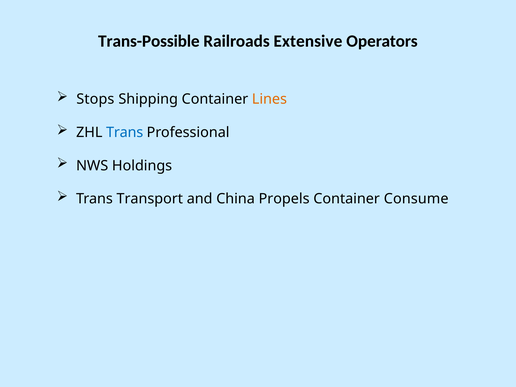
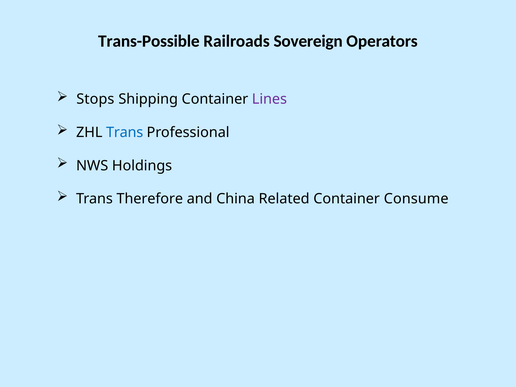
Extensive: Extensive -> Sovereign
Lines colour: orange -> purple
Transport: Transport -> Therefore
Propels: Propels -> Related
